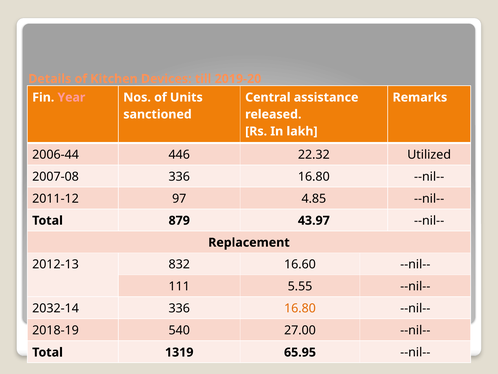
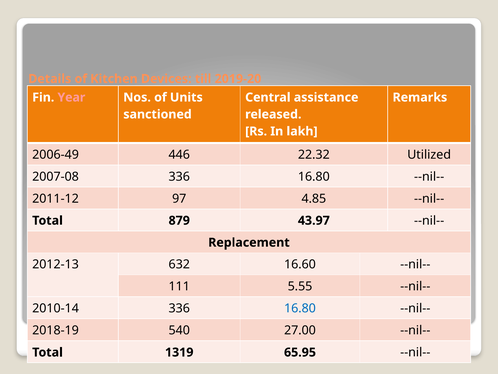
2006-44: 2006-44 -> 2006-49
832: 832 -> 632
2032-14: 2032-14 -> 2010-14
16.80 at (300, 308) colour: orange -> blue
